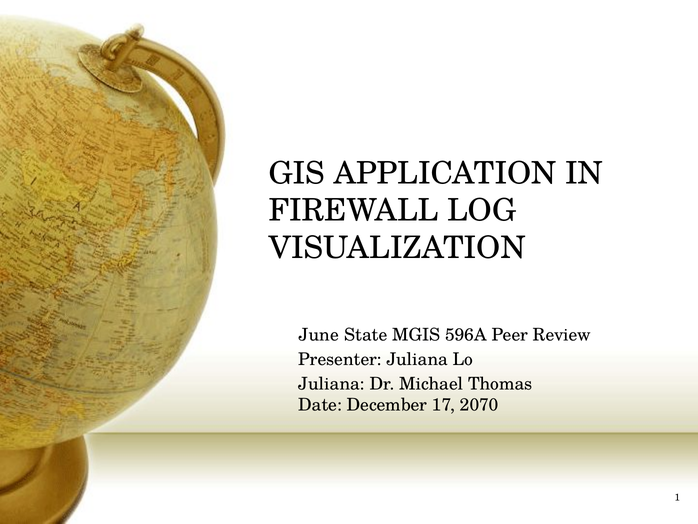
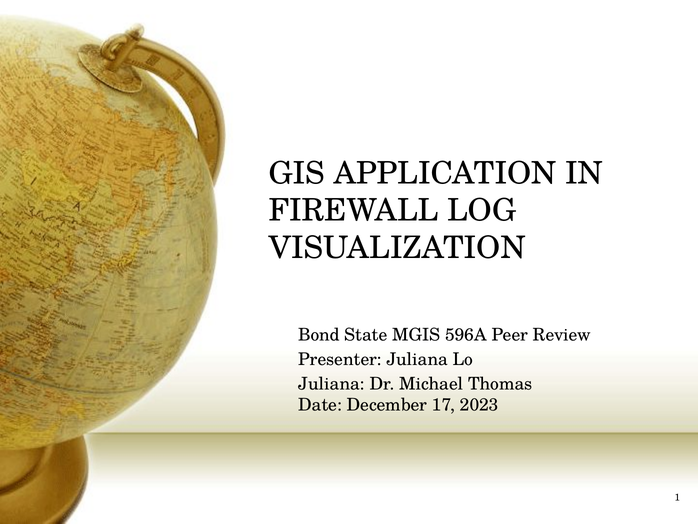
June: June -> Bond
2070: 2070 -> 2023
